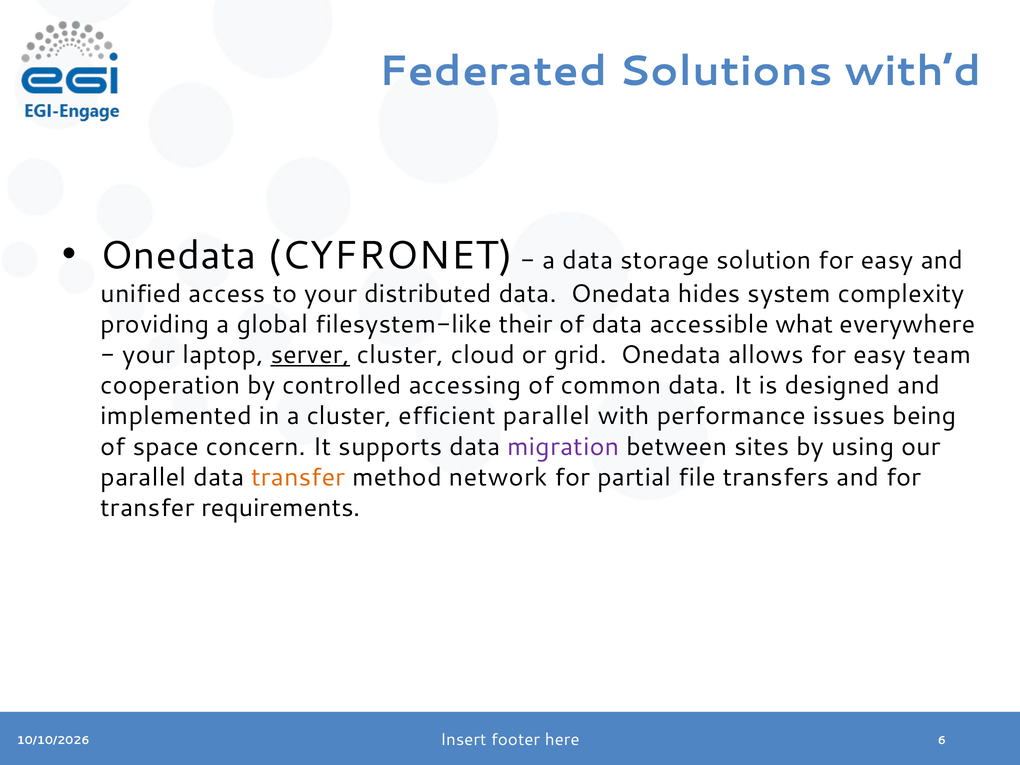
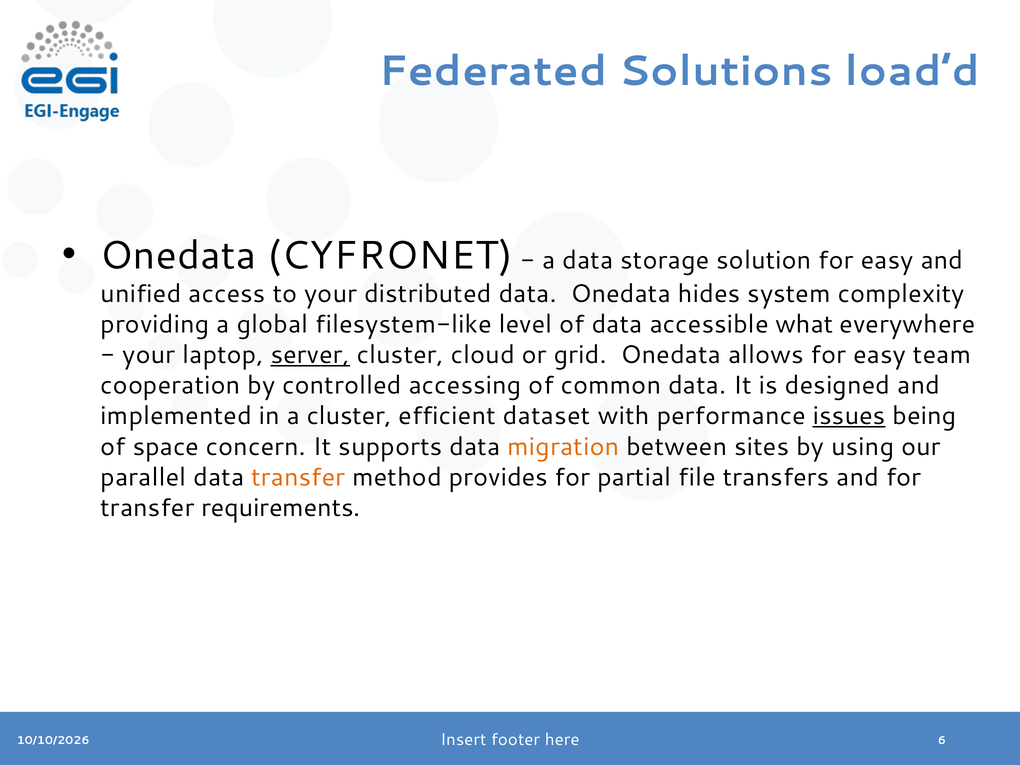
with’d: with’d -> load’d
their: their -> level
efficient parallel: parallel -> dataset
issues underline: none -> present
migration colour: purple -> orange
network: network -> provides
